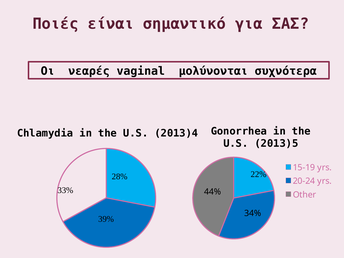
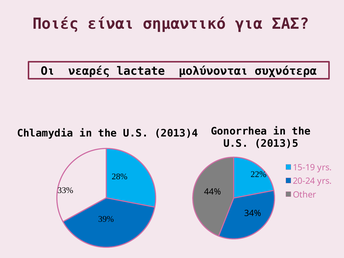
vaginal: vaginal -> lactate
